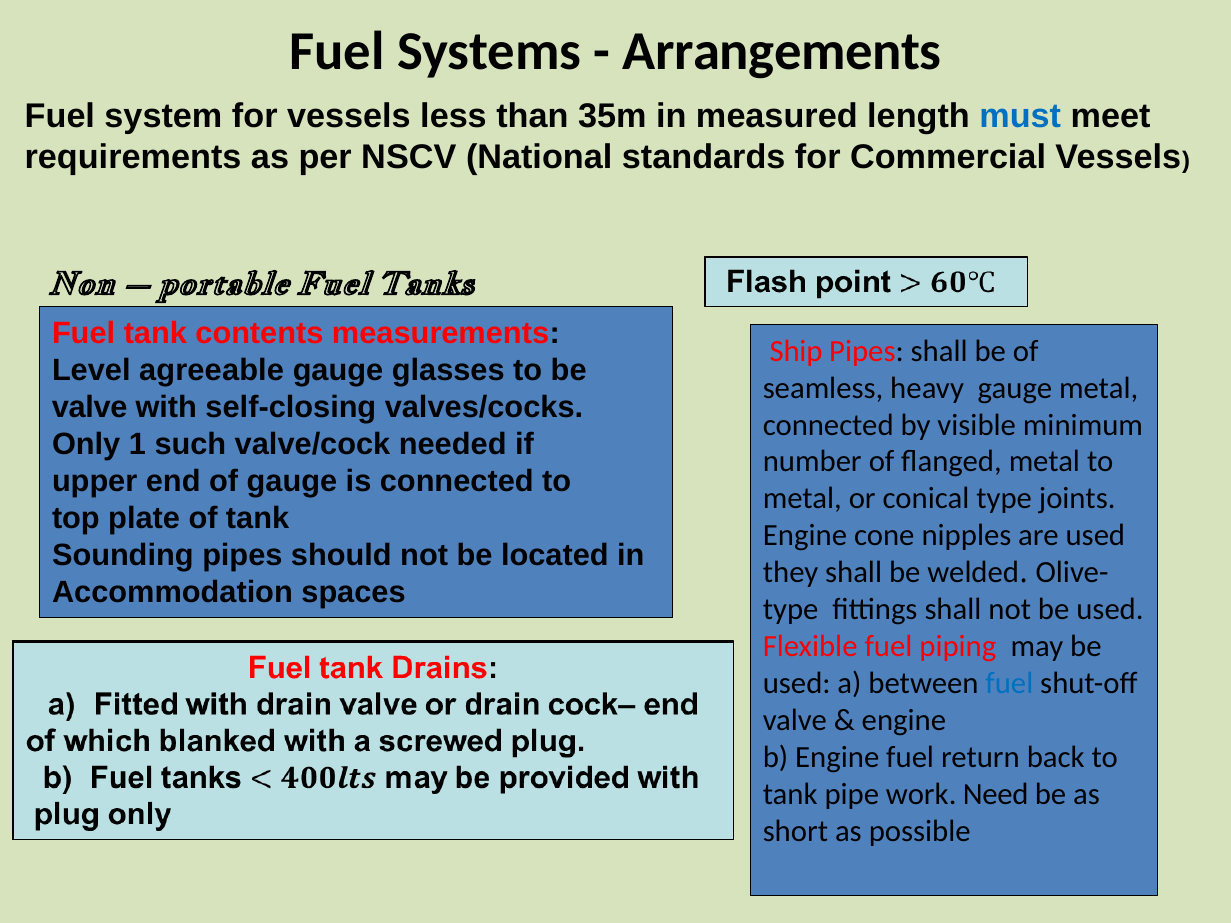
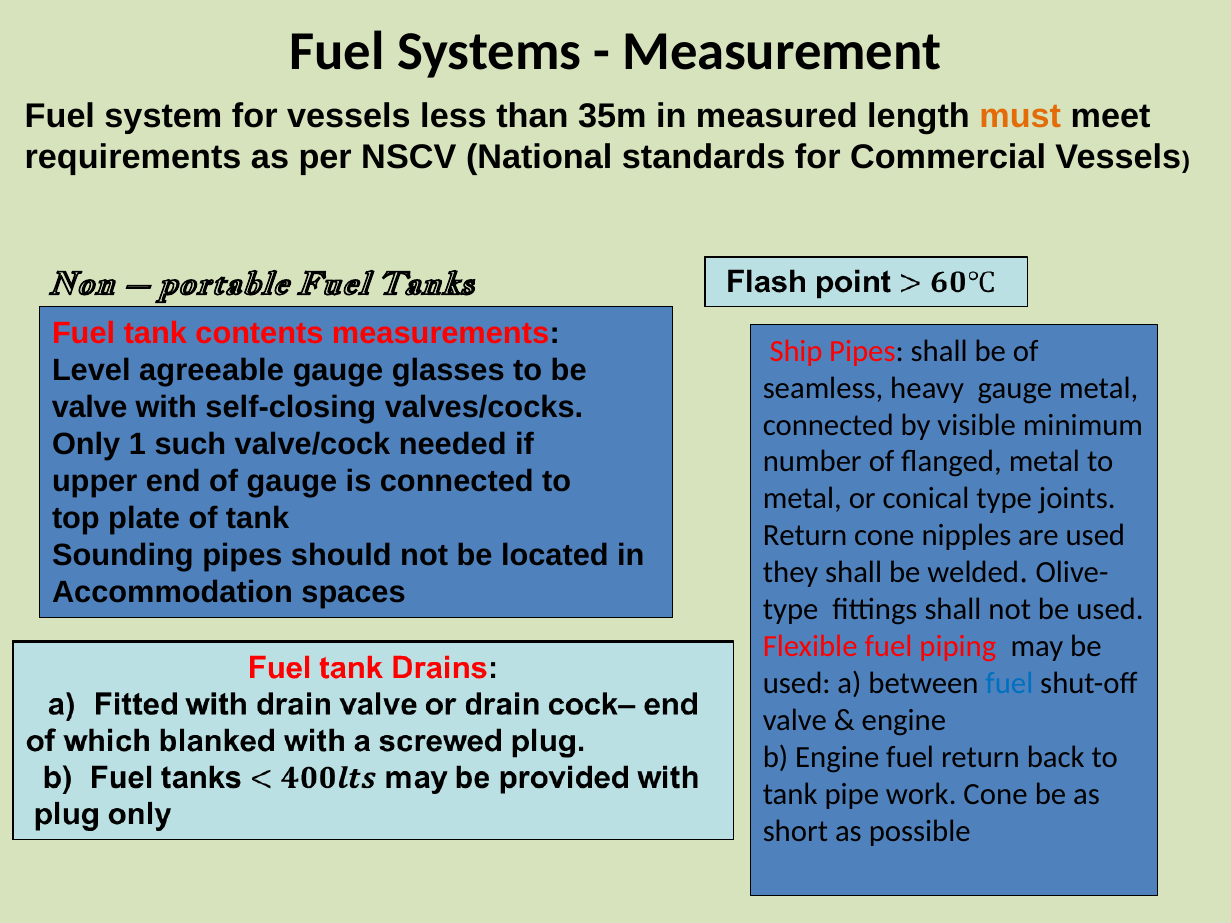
Arrangements: Arrangements -> Measurement
must colour: blue -> orange
Engine at (805, 536): Engine -> Return
work Need: Need -> Cone
